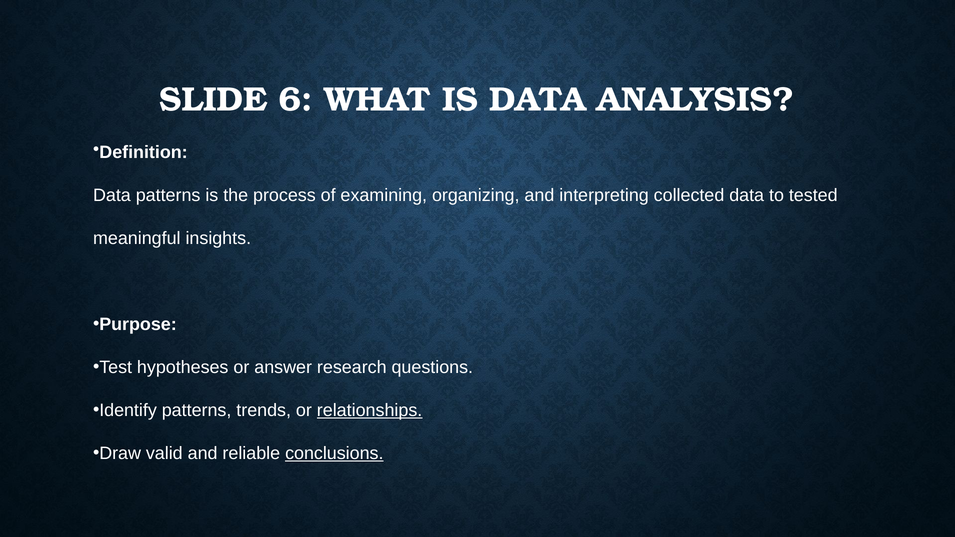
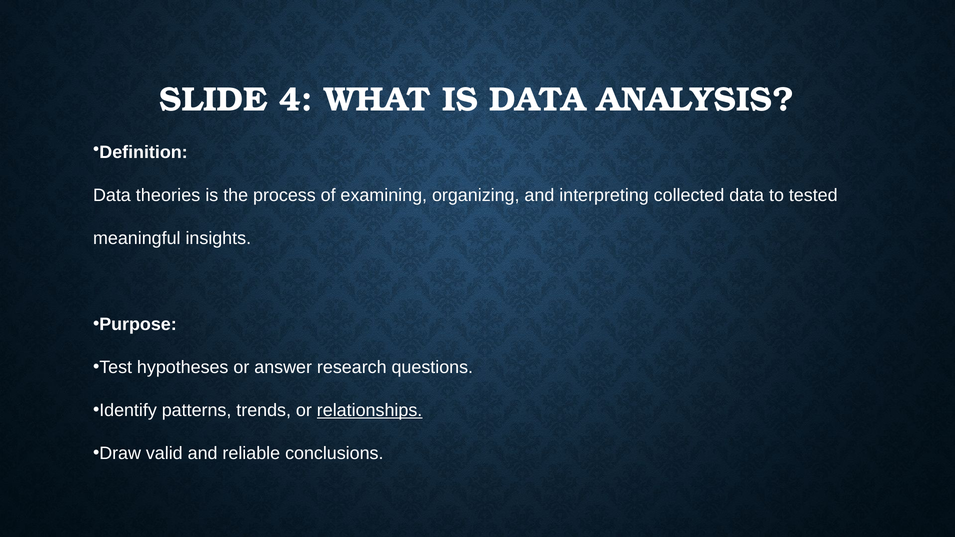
6: 6 -> 4
Data patterns: patterns -> theories
conclusions underline: present -> none
